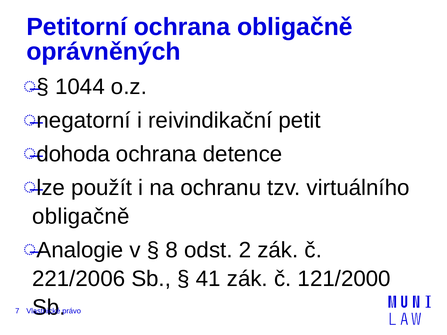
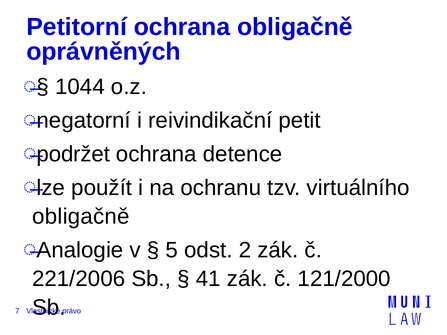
dohoda: dohoda -> podržet
8: 8 -> 5
